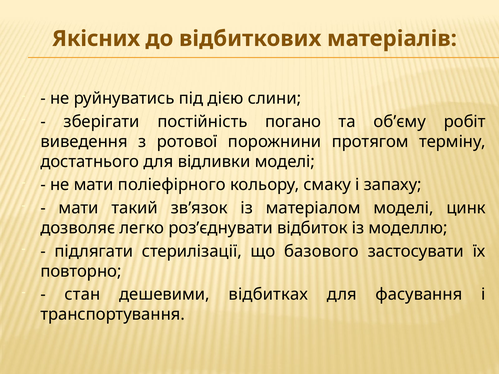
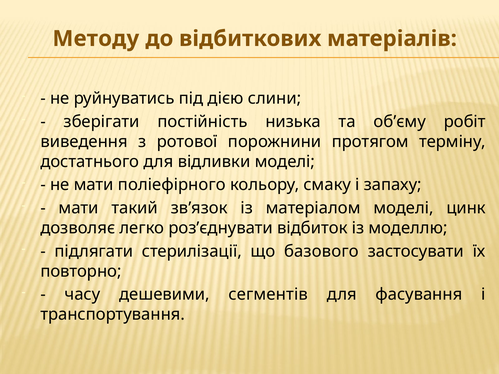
Якісних: Якісних -> Методу
погано: погано -> низька
стан: стан -> часу
відбитках: відбитках -> сегментів
